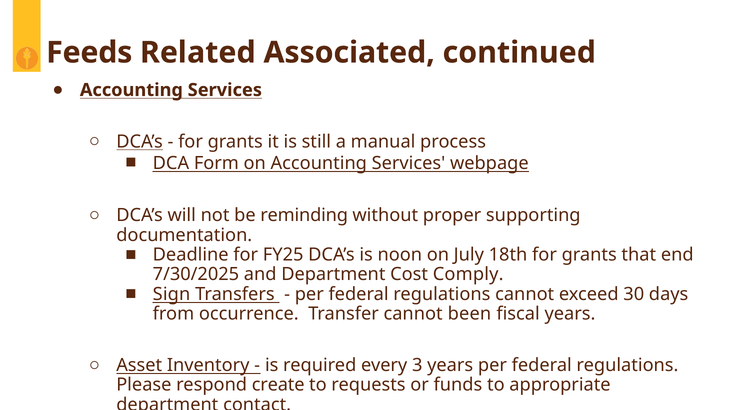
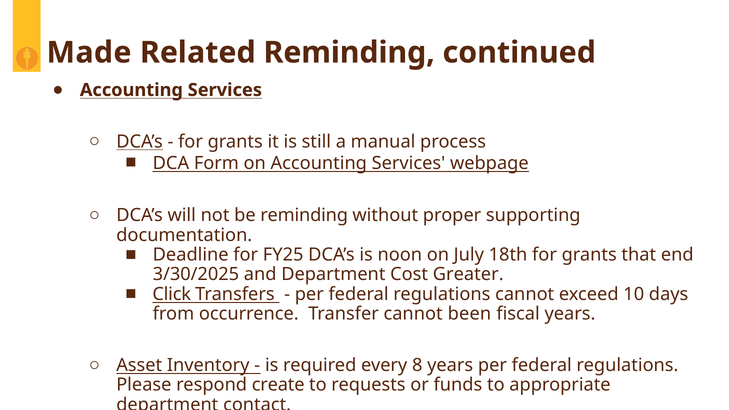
Feeds: Feeds -> Made
Related Associated: Associated -> Reminding
7/30/2025: 7/30/2025 -> 3/30/2025
Comply: Comply -> Greater
Sign: Sign -> Click
30: 30 -> 10
3: 3 -> 8
